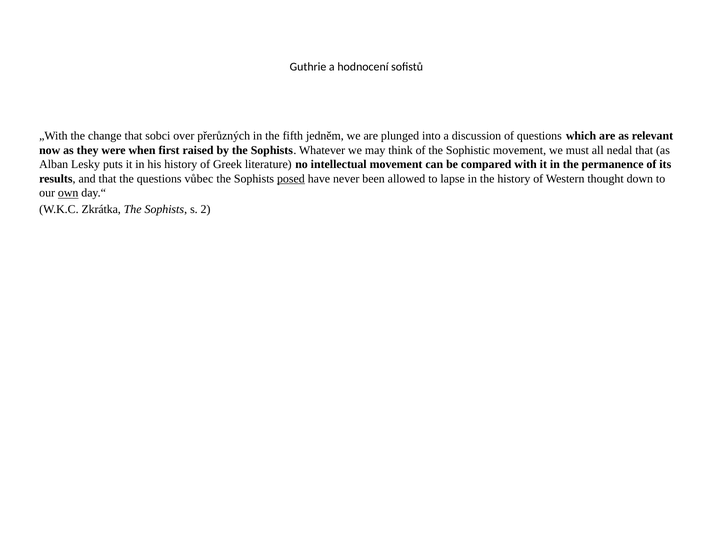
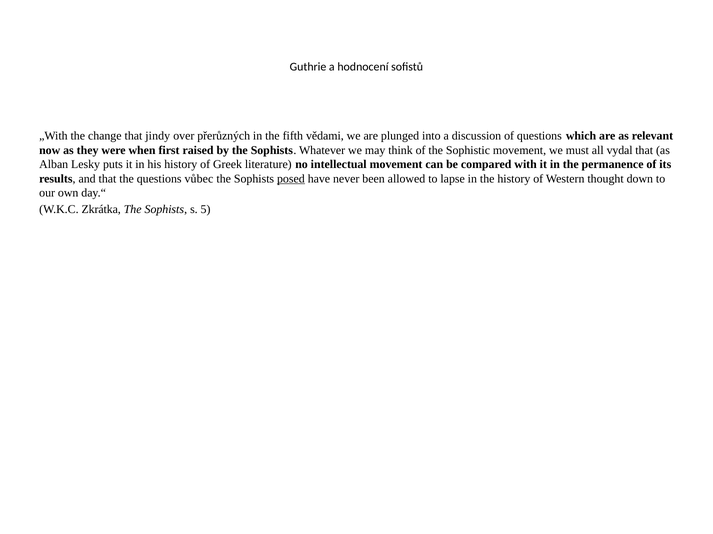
sobci: sobci -> jindy
jedněm: jedněm -> vědami
nedal: nedal -> vydal
own underline: present -> none
2: 2 -> 5
